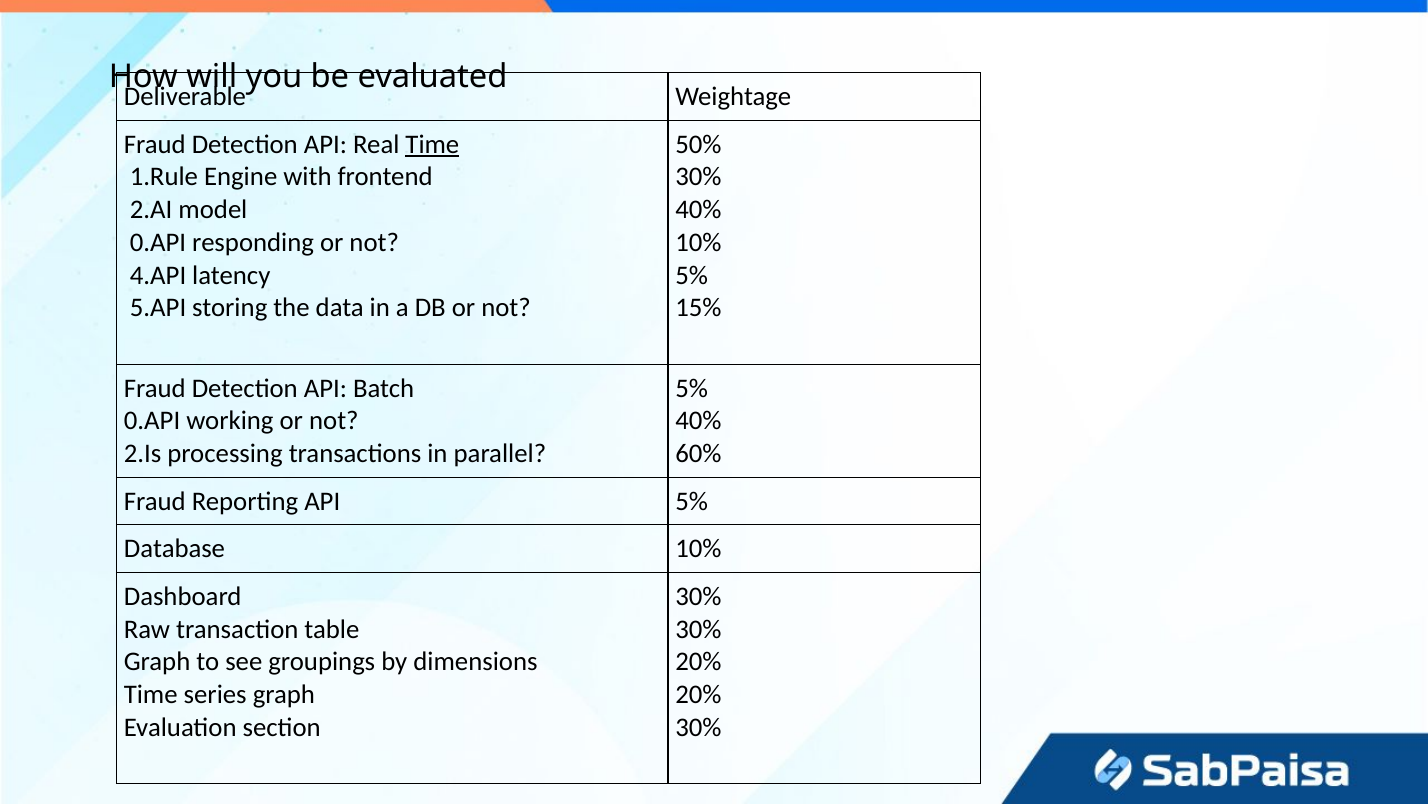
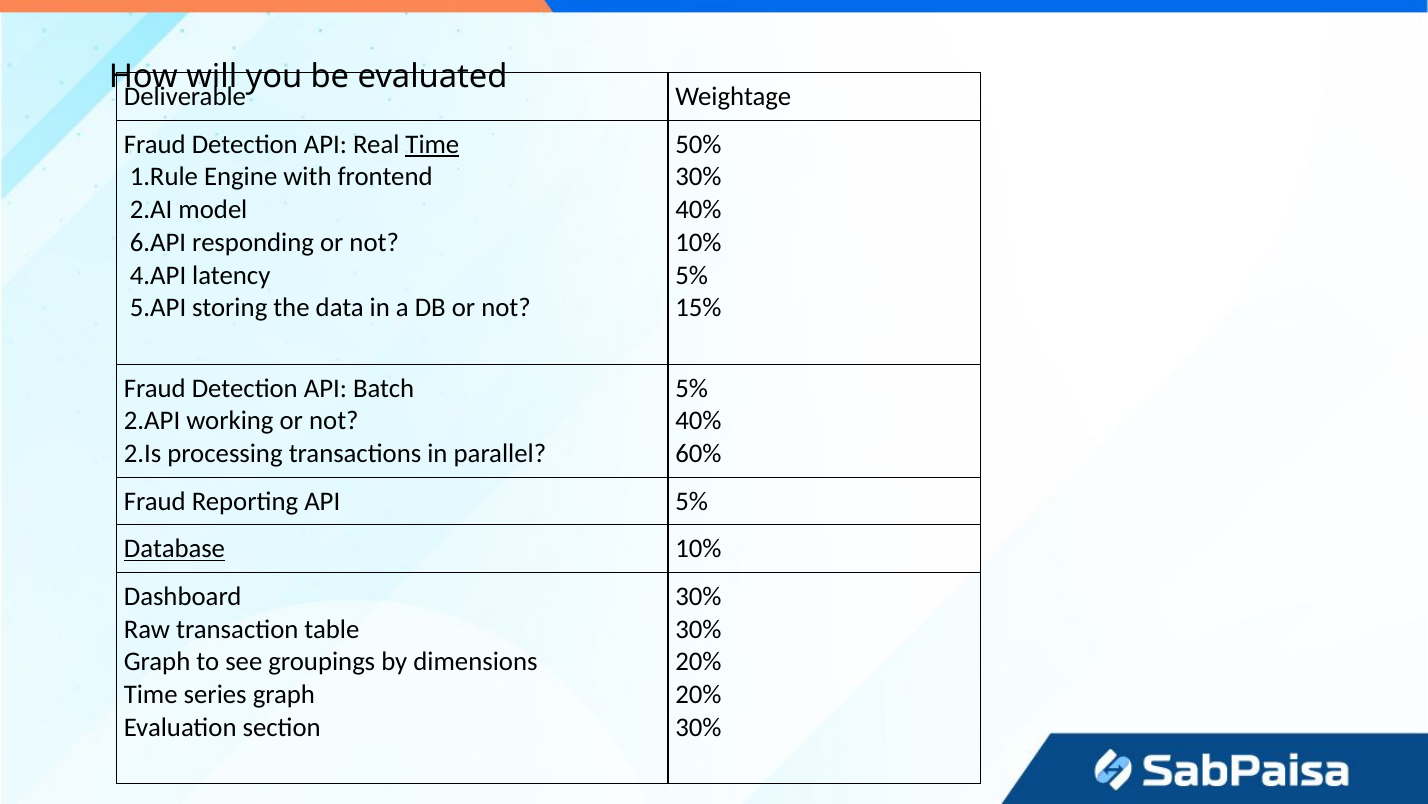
0.API at (158, 242): 0.API -> 6.API
0.API at (152, 421): 0.API -> 2.API
Database underline: none -> present
